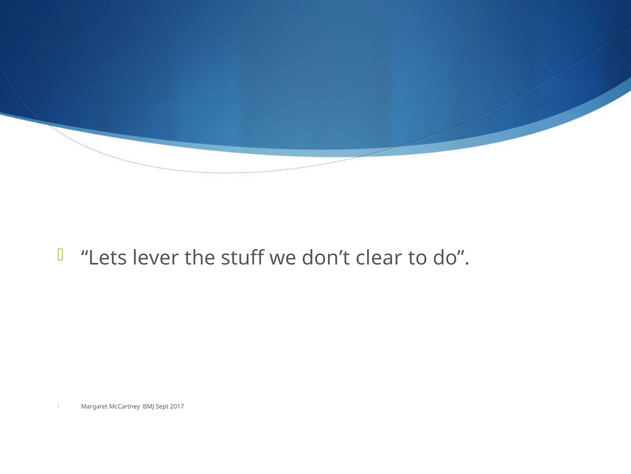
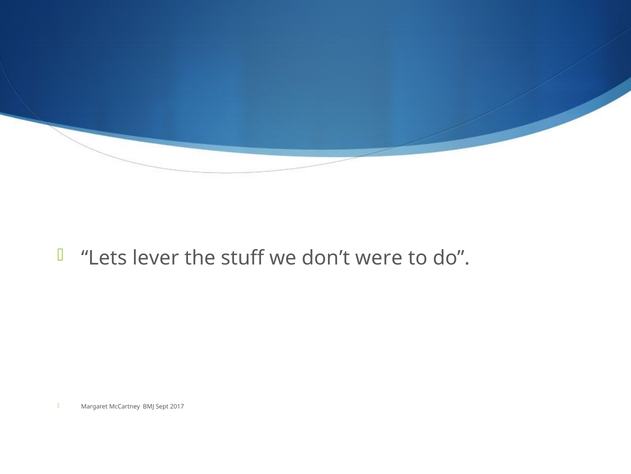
clear: clear -> were
